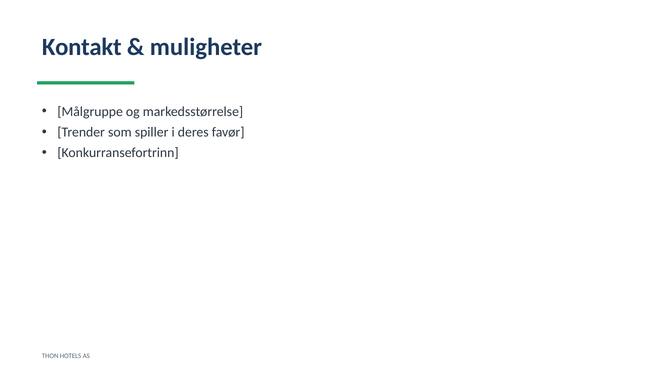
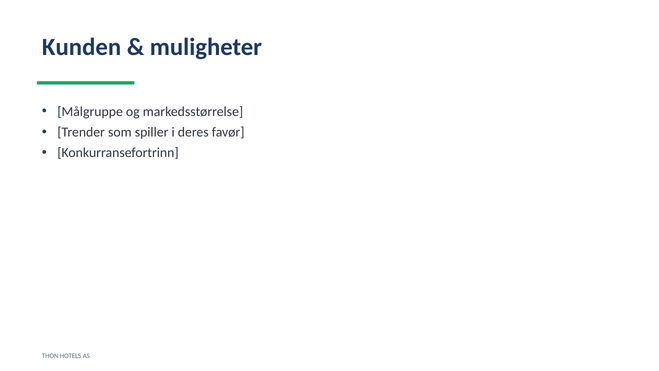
Kontakt: Kontakt -> Kunden
